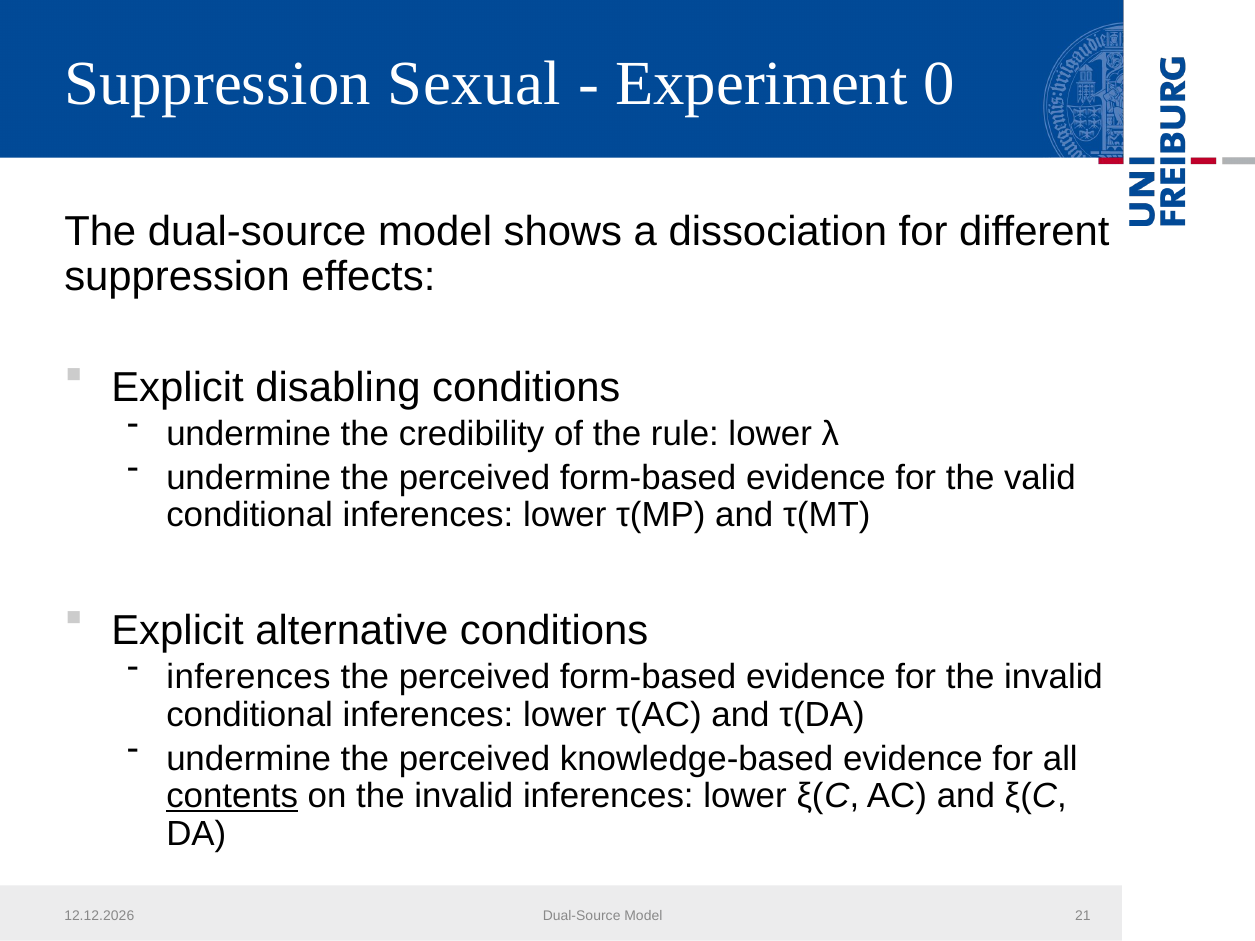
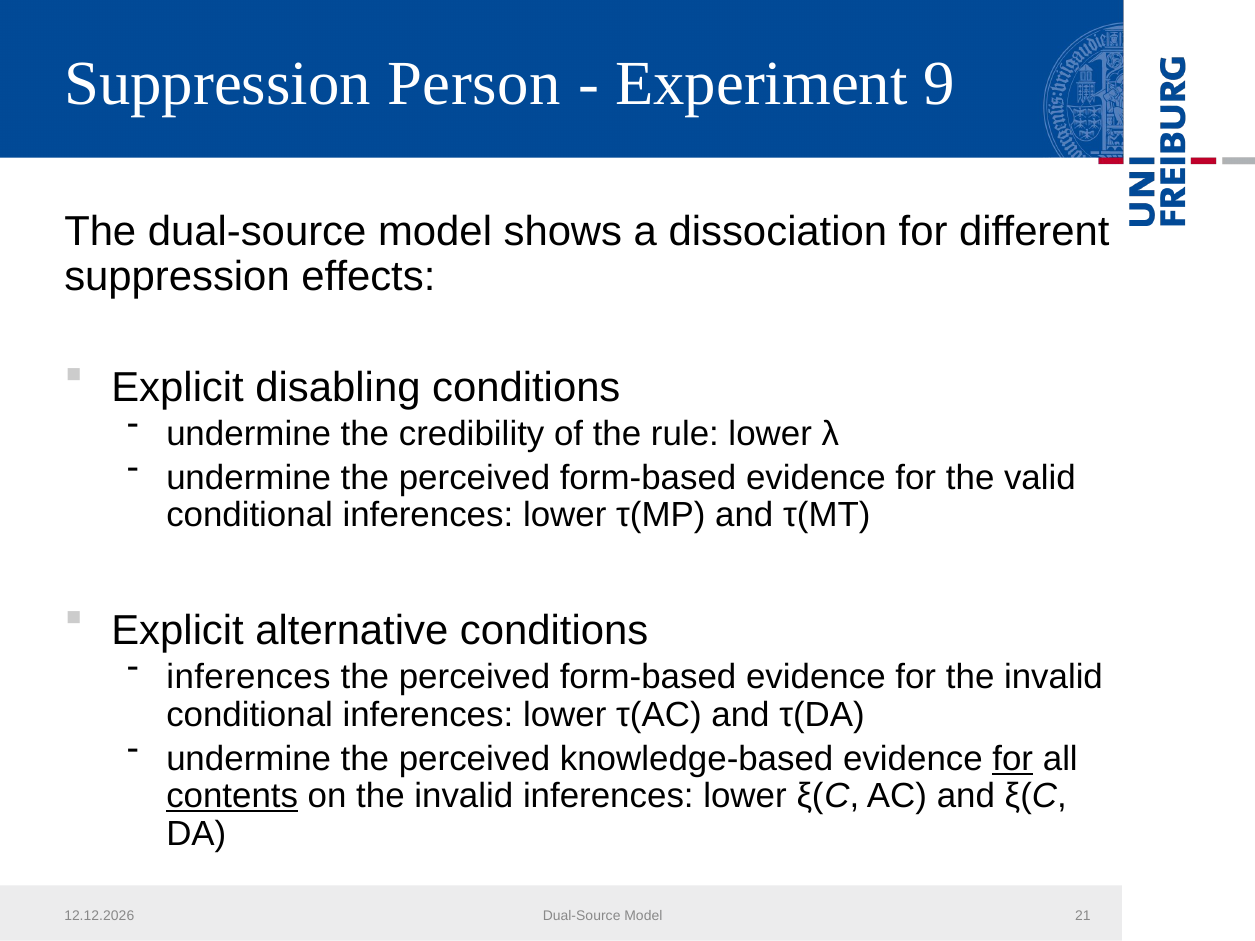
Sexual: Sexual -> Person
0: 0 -> 9
for at (1013, 759) underline: none -> present
